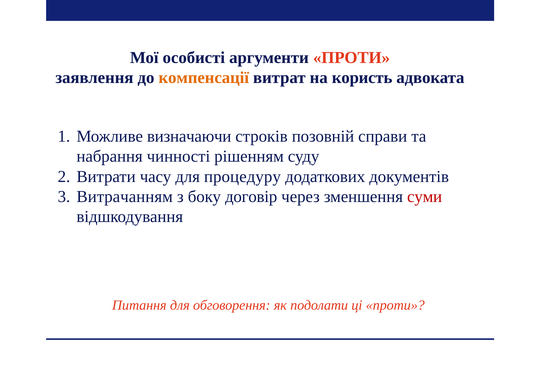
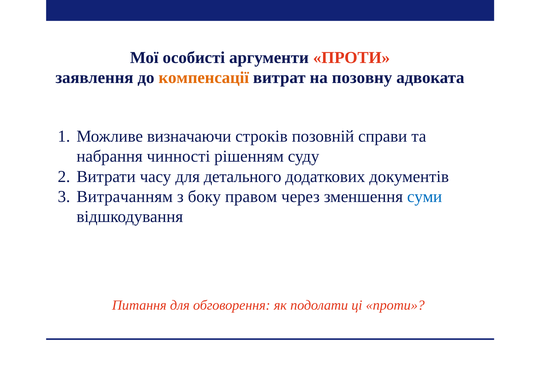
користь: користь -> позовну
процедуру: процедуру -> детального
договір: договір -> правом
суми colour: red -> blue
